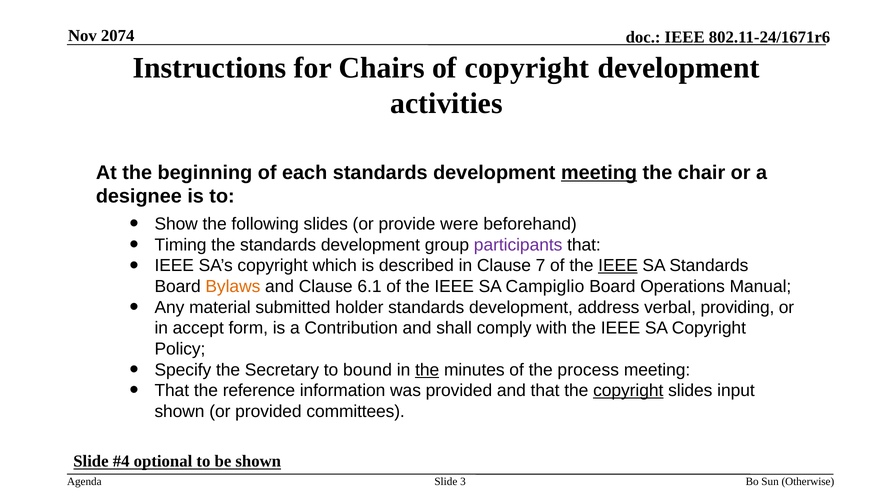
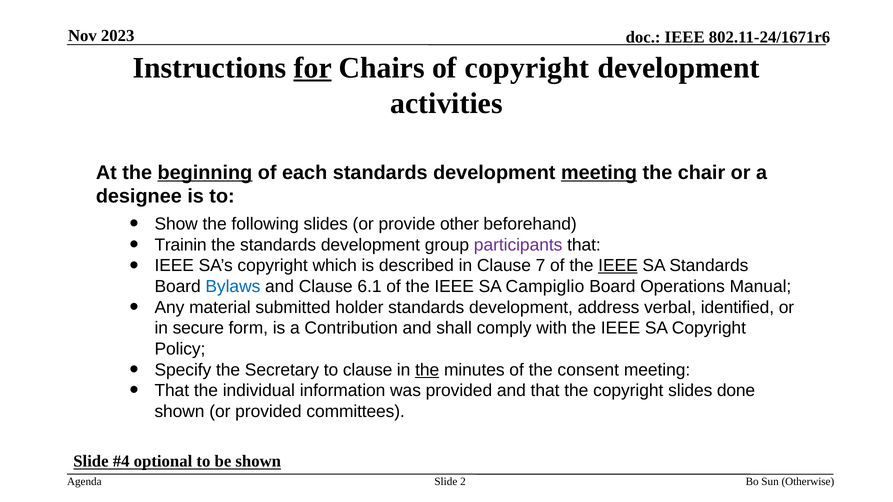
2074: 2074 -> 2023
for underline: none -> present
beginning underline: none -> present
were: were -> other
Timing: Timing -> Trainin
Bylaws colour: orange -> blue
providing: providing -> identified
accept: accept -> secure
to bound: bound -> clause
process: process -> consent
reference: reference -> individual
copyright at (628, 391) underline: present -> none
input: input -> done
3: 3 -> 2
